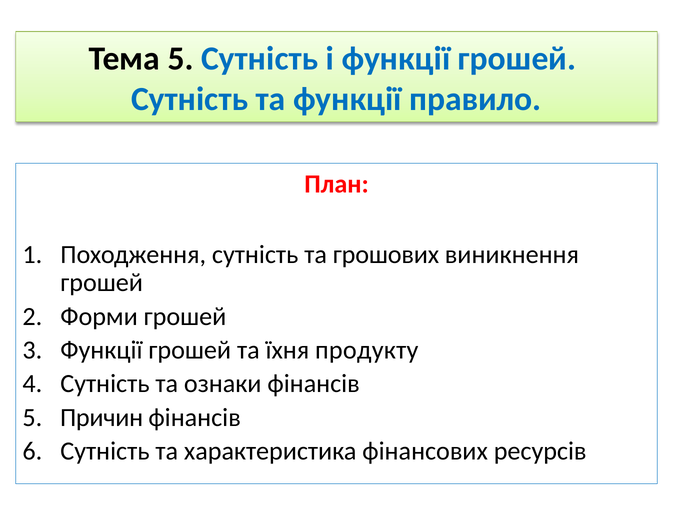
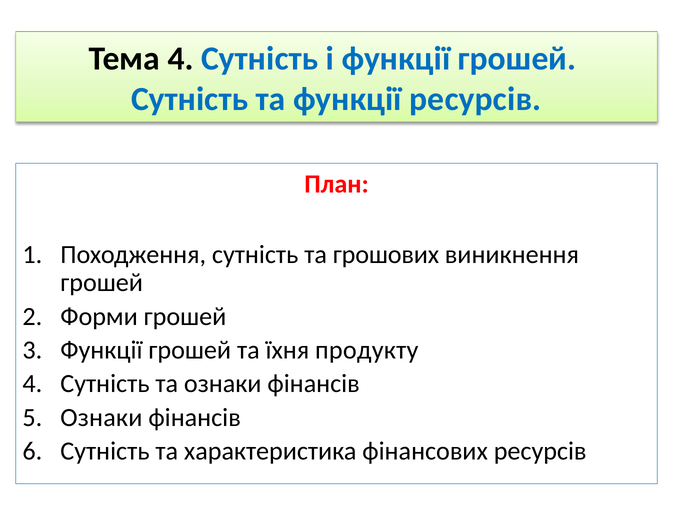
Тема 5: 5 -> 4
функції правило: правило -> ресурсів
Причин at (102, 417): Причин -> Ознаки
